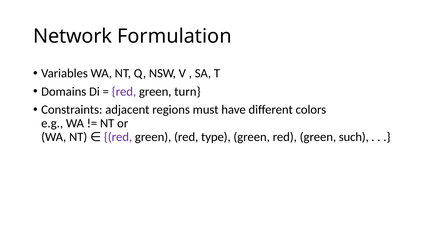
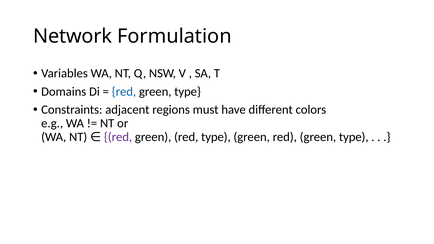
red at (124, 92) colour: purple -> blue
turn at (187, 92): turn -> type
green red green such: such -> type
